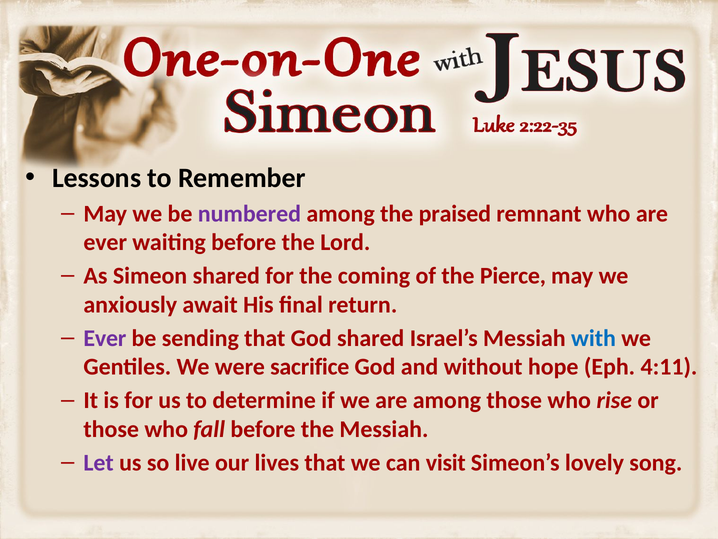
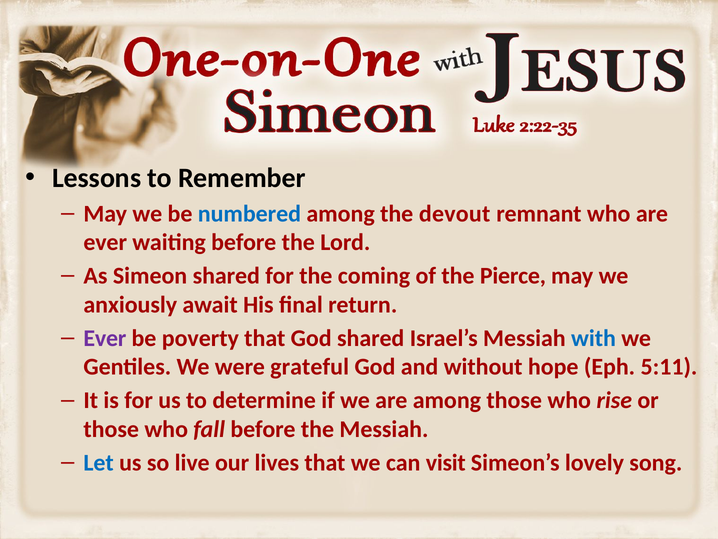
numbered colour: purple -> blue
praised: praised -> devout
sending: sending -> poverty
sacrifice: sacrifice -> grateful
4:11: 4:11 -> 5:11
Let colour: purple -> blue
